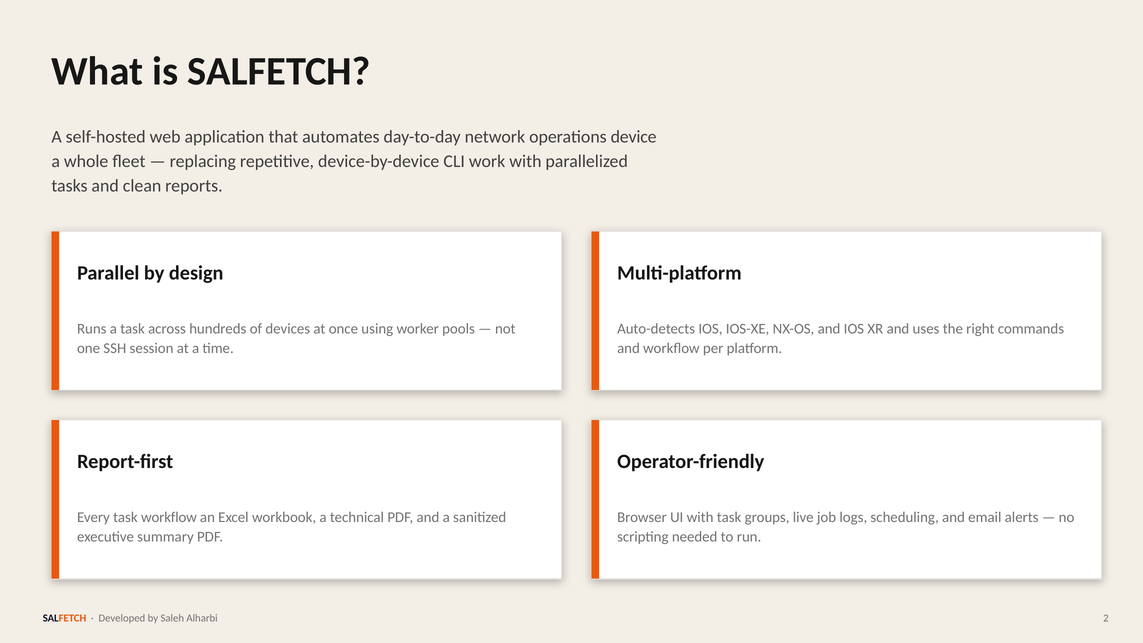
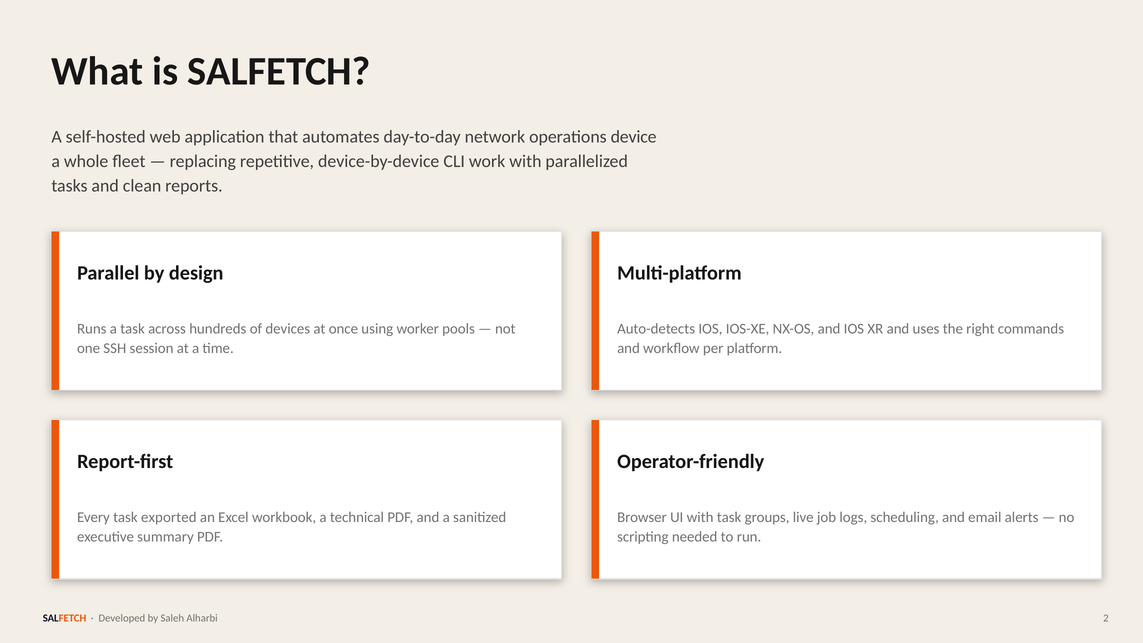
task workflow: workflow -> exported
